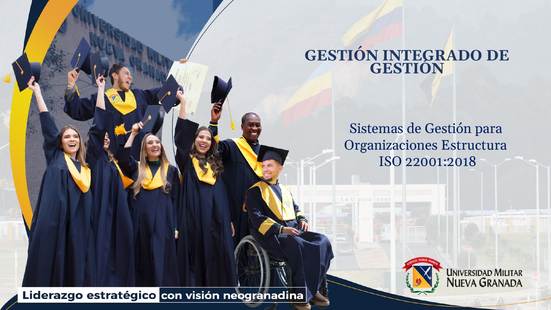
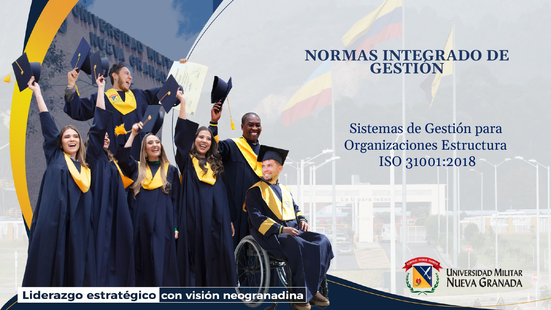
GESTIÓN at (341, 56): GESTIÓN -> NORMAS
22001:2018: 22001:2018 -> 31001:2018
